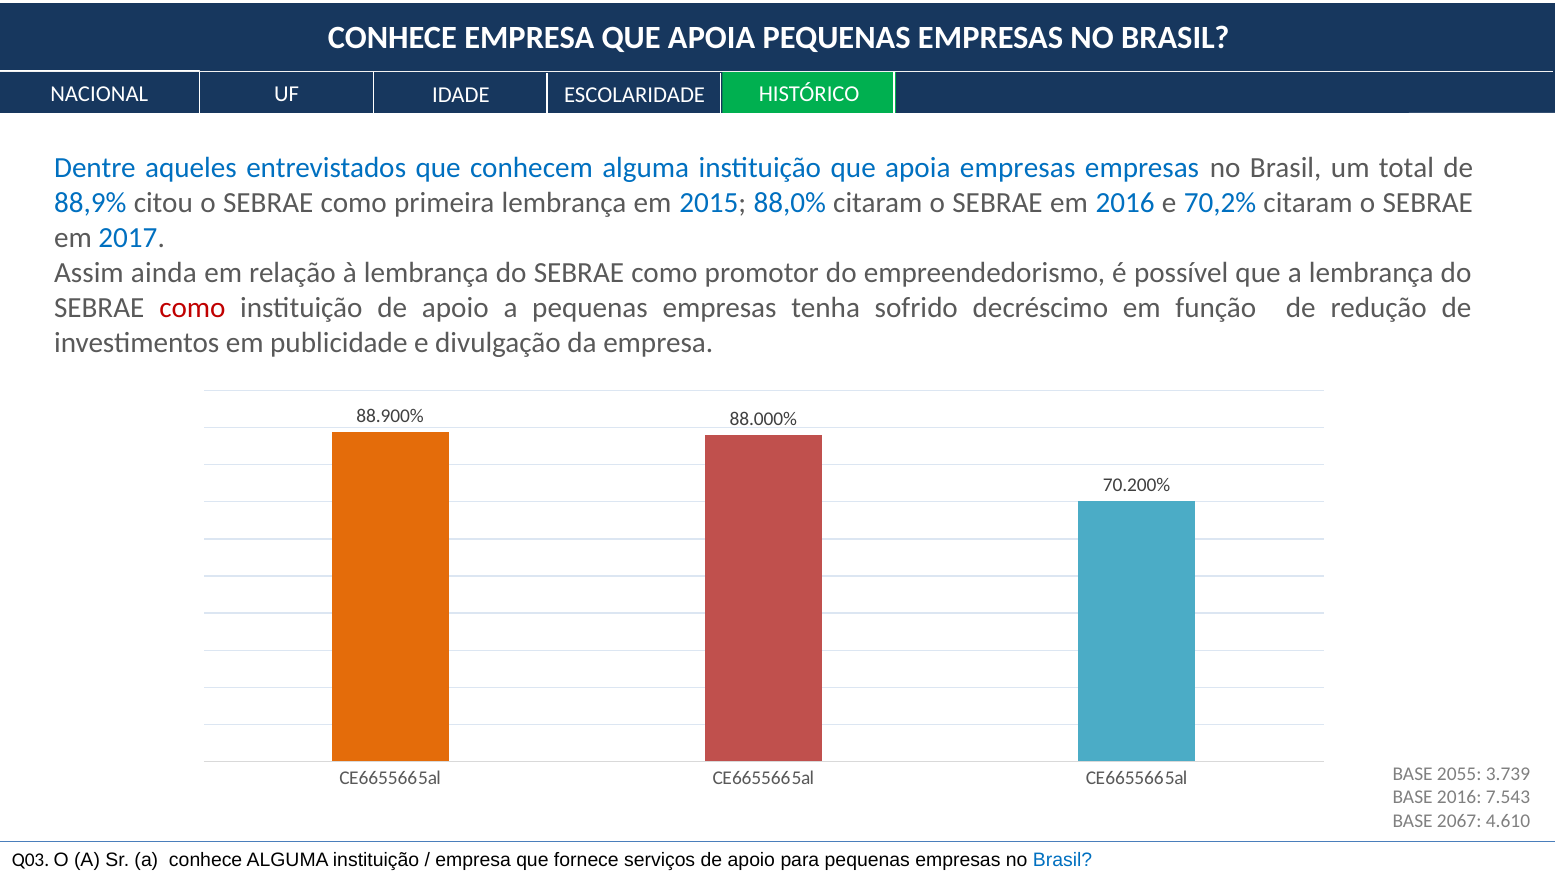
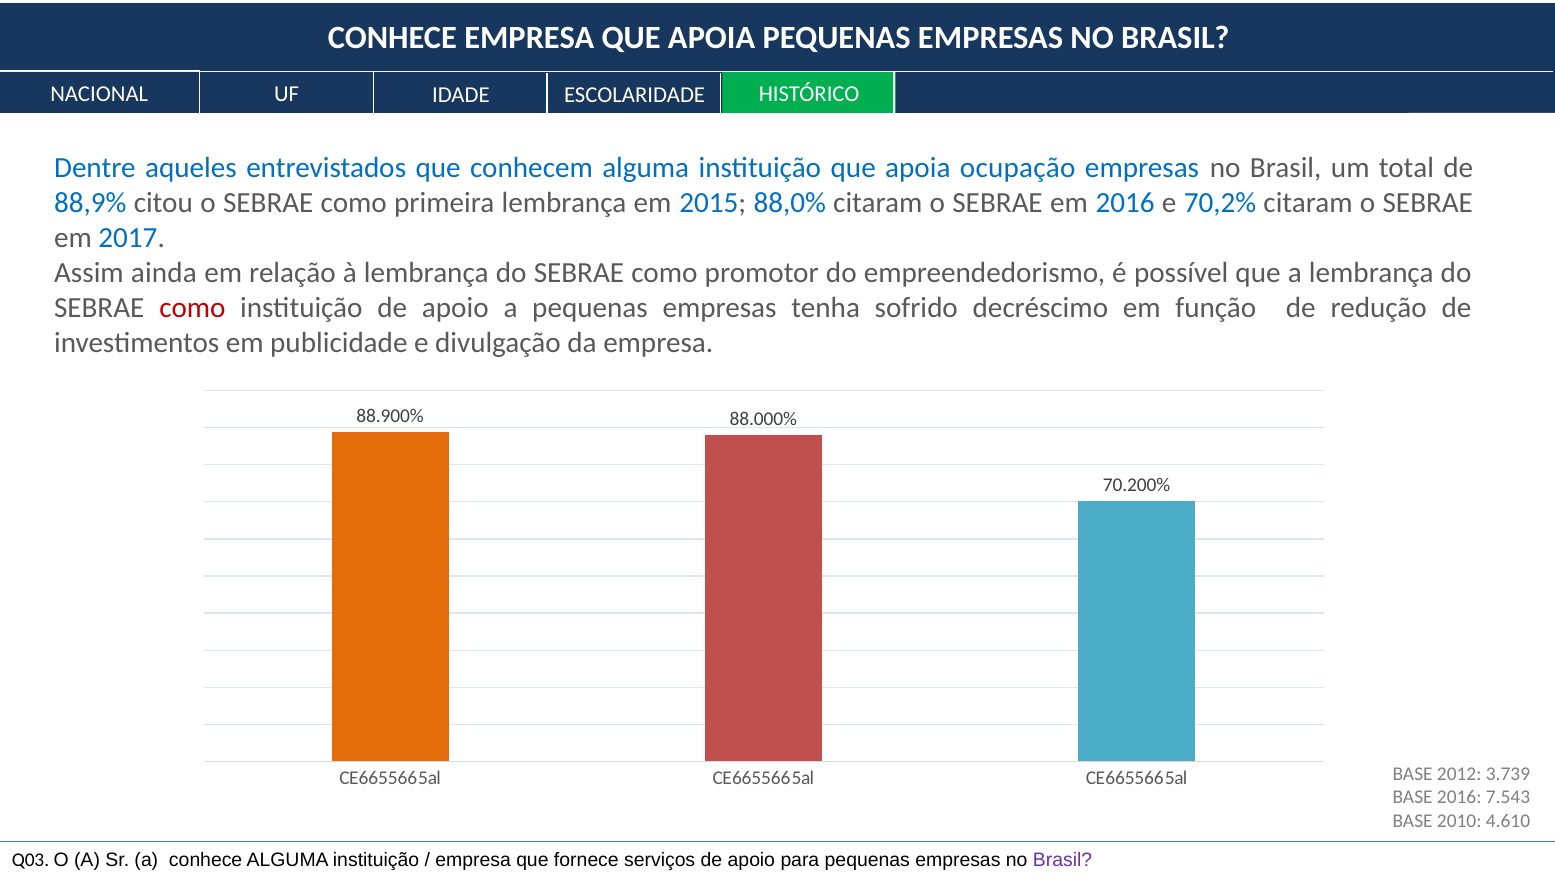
apoia empresas: empresas -> ocupação
2055: 2055 -> 2012
2067: 2067 -> 2010
Brasil at (1063, 861) colour: blue -> purple
